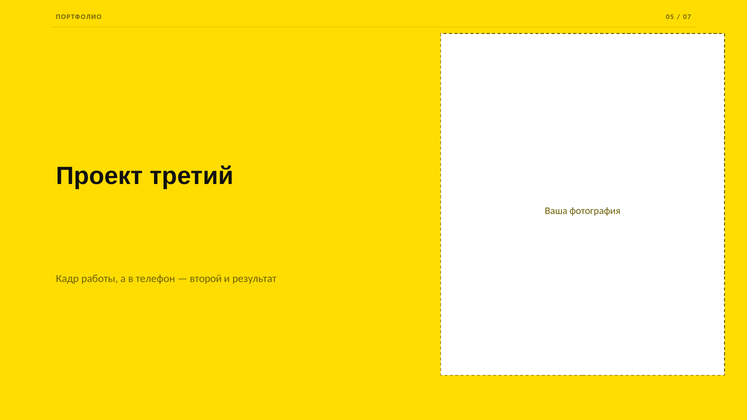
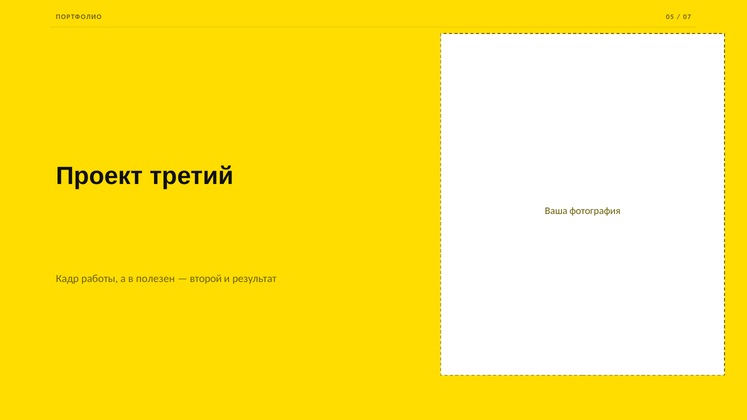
телефон: телефон -> полезен
